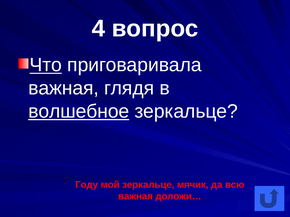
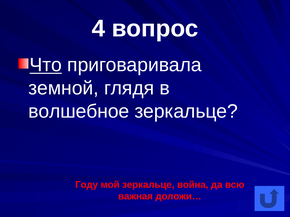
важная at (64, 88): важная -> земной
волшебное underline: present -> none
мячик: мячик -> война
